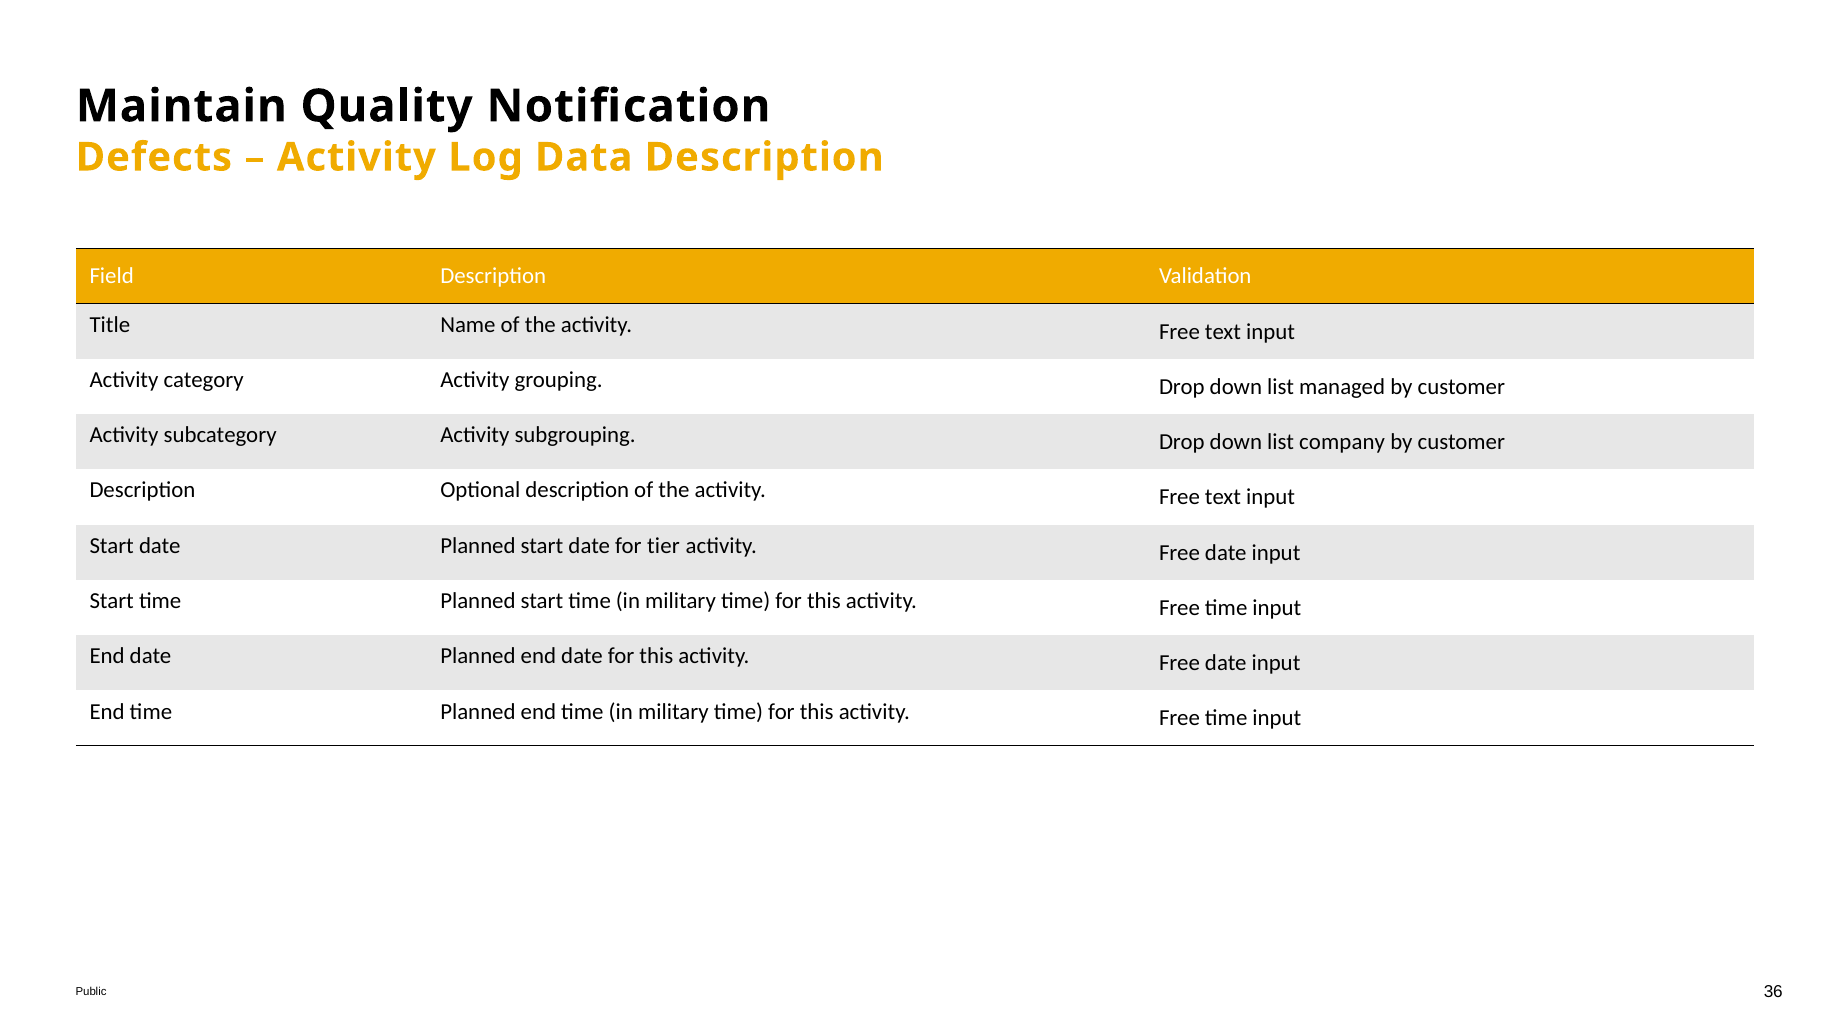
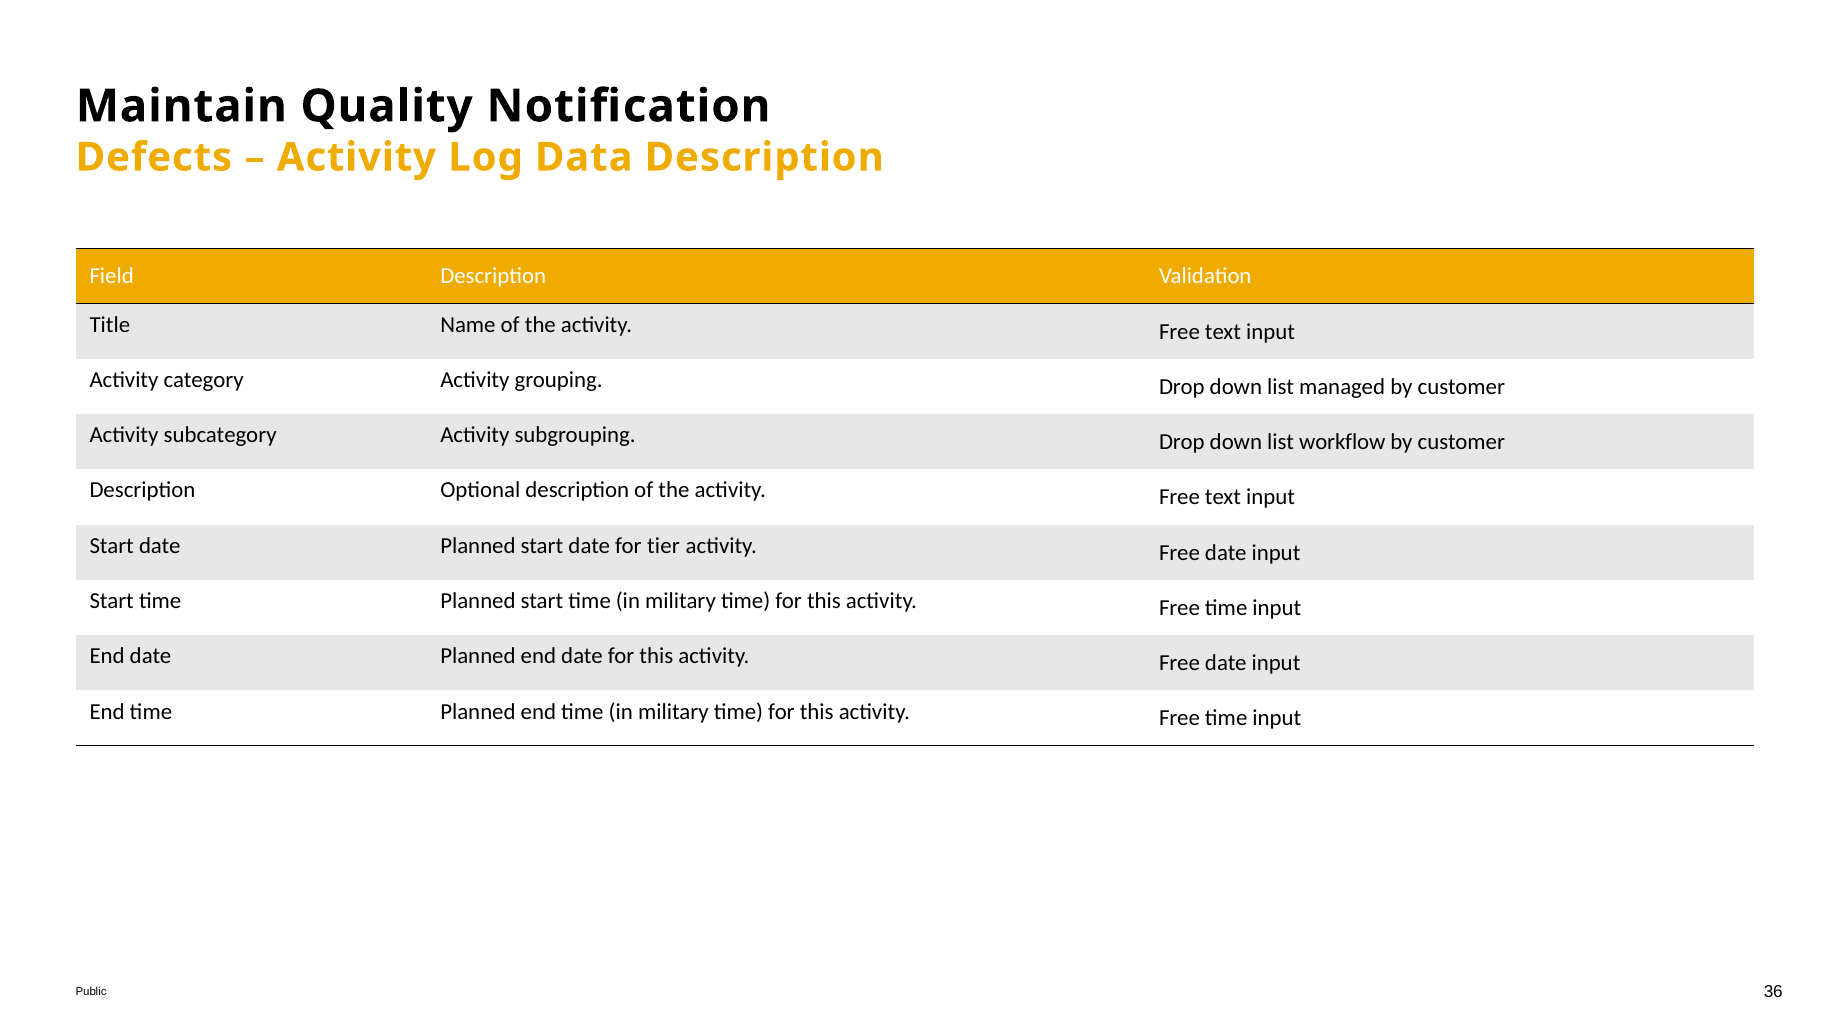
company: company -> workflow
